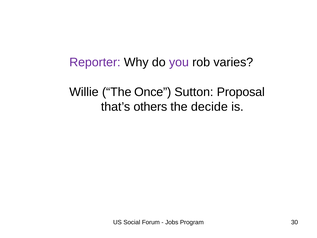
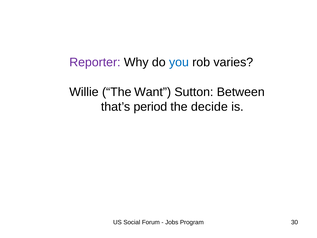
you colour: purple -> blue
Once: Once -> Want
Proposal: Proposal -> Between
others: others -> period
